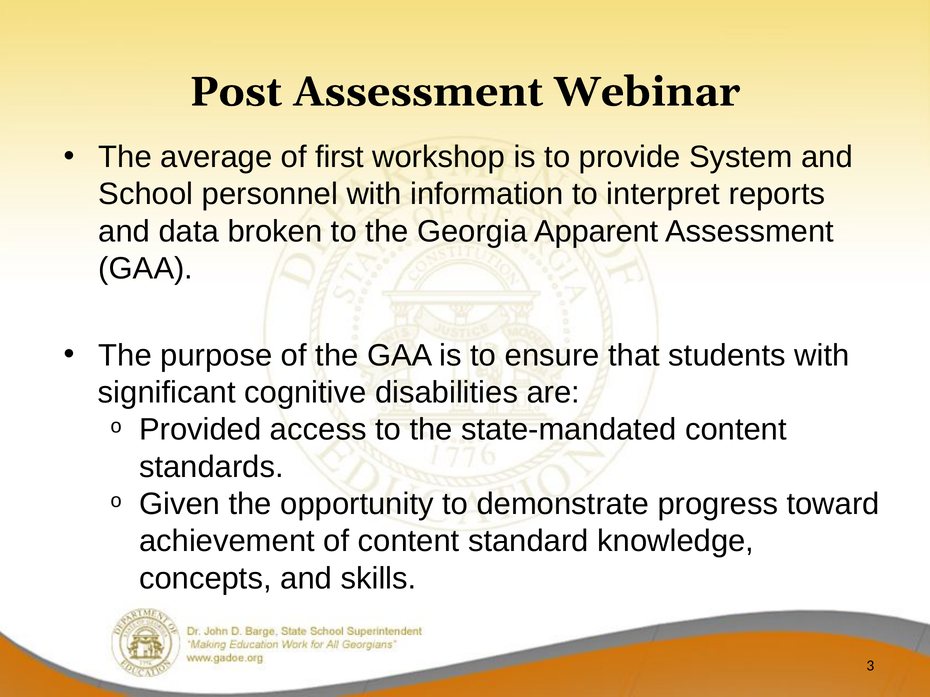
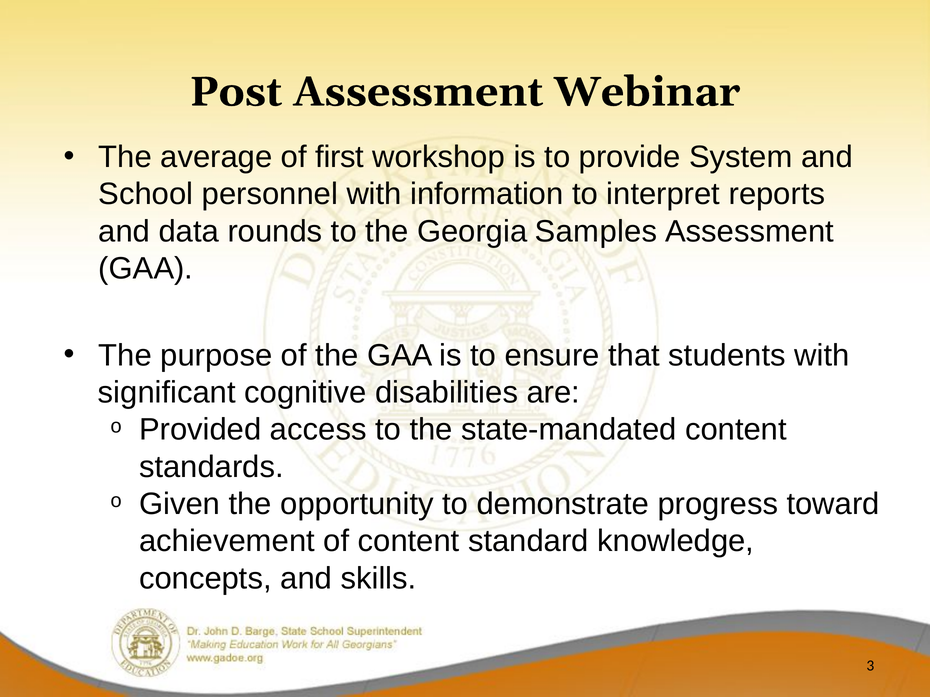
broken: broken -> rounds
Apparent: Apparent -> Samples
